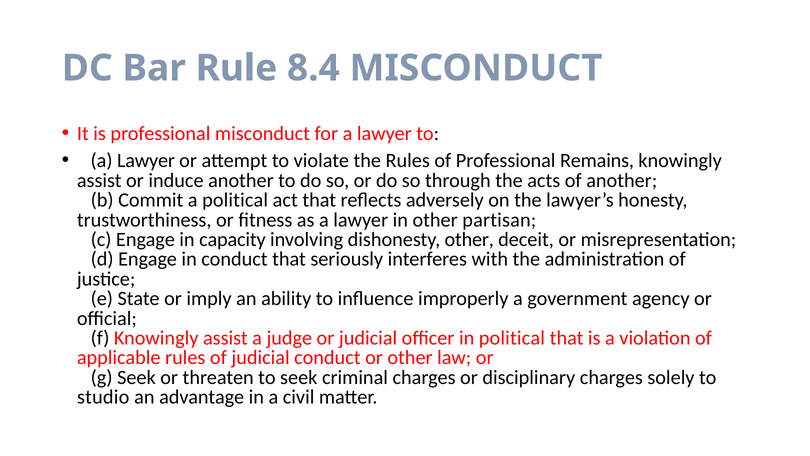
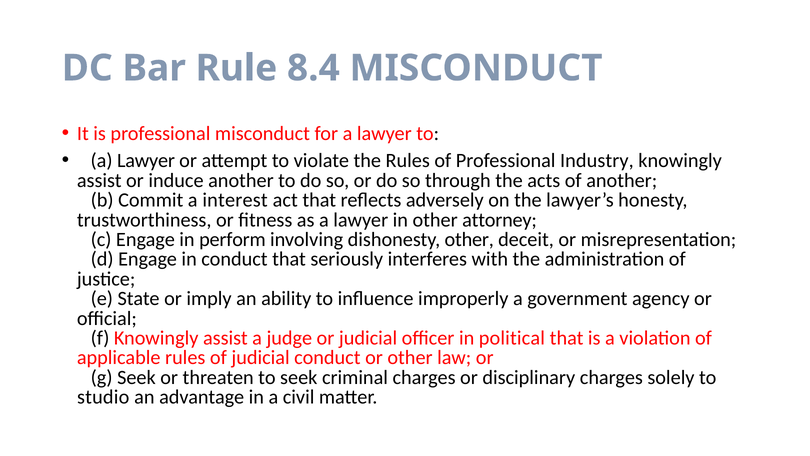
Remains: Remains -> Industry
a political: political -> interest
partisan: partisan -> attorney
capacity: capacity -> perform
